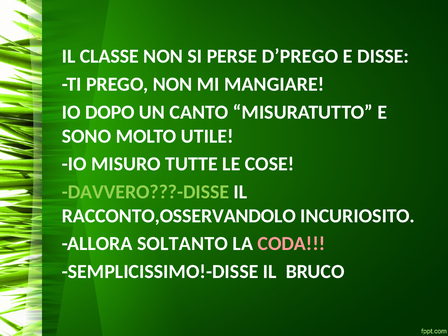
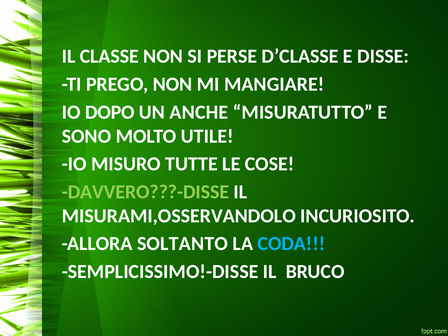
D’PREGO: D’PREGO -> D’CLASSE
CANTO: CANTO -> ANCHE
RACCONTO,OSSERVANDOLO: RACCONTO,OSSERVANDOLO -> MISURAMI,OSSERVANDOLO
CODA colour: pink -> light blue
